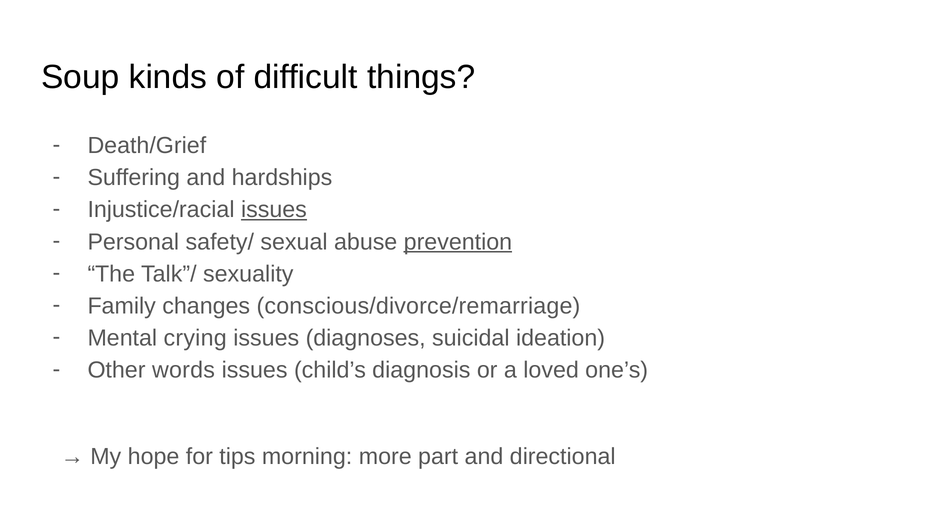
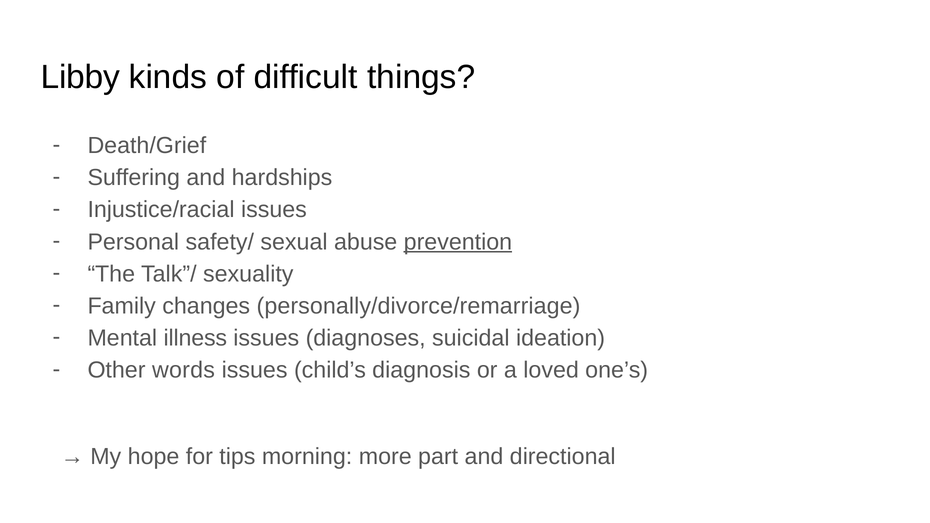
Soup: Soup -> Libby
issues at (274, 210) underline: present -> none
conscious/divorce/remarriage: conscious/divorce/remarriage -> personally/divorce/remarriage
crying: crying -> illness
